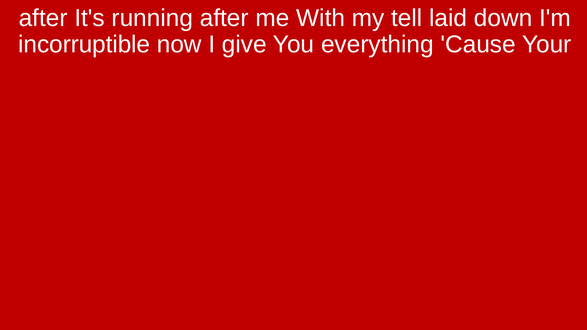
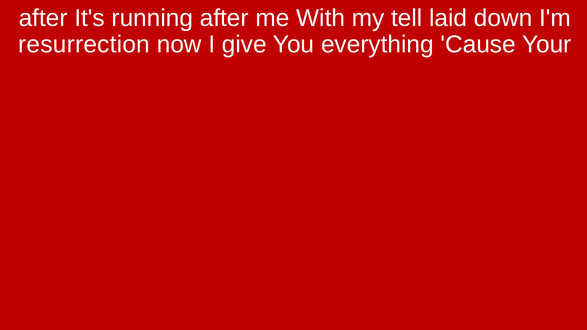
incorruptible: incorruptible -> resurrection
